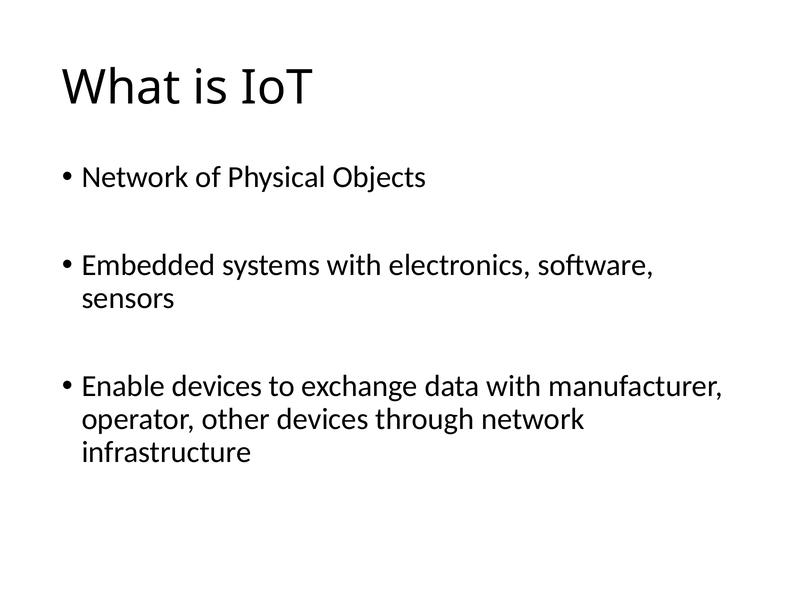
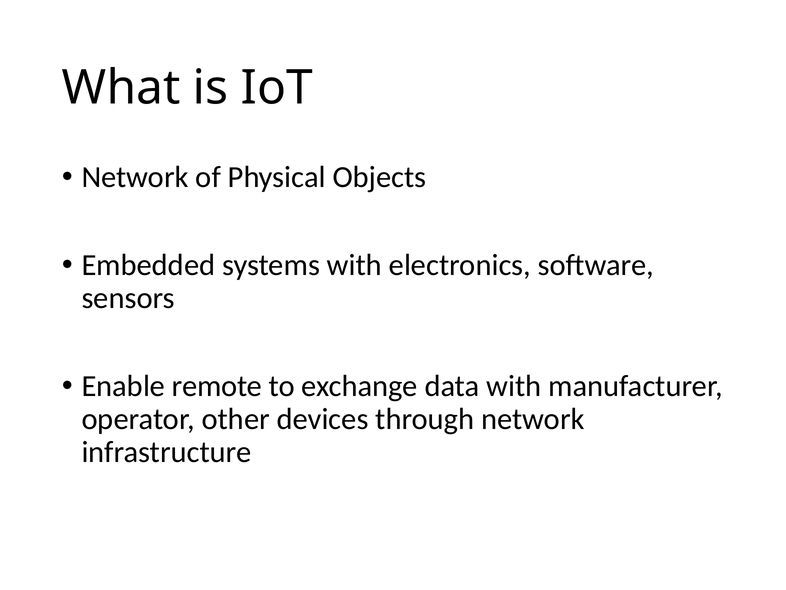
Enable devices: devices -> remote
